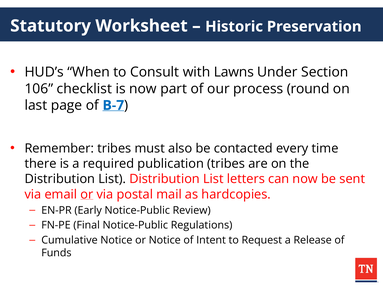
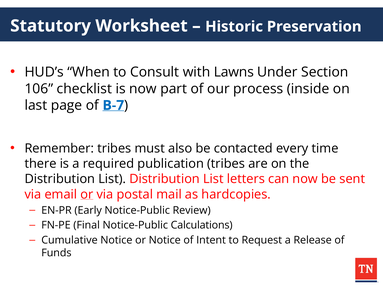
round: round -> inside
Regulations: Regulations -> Calculations
